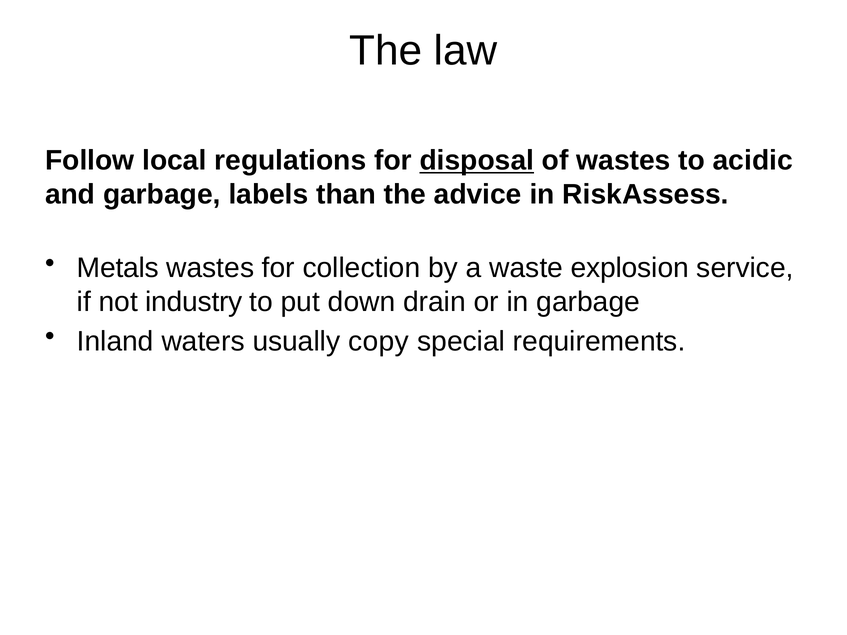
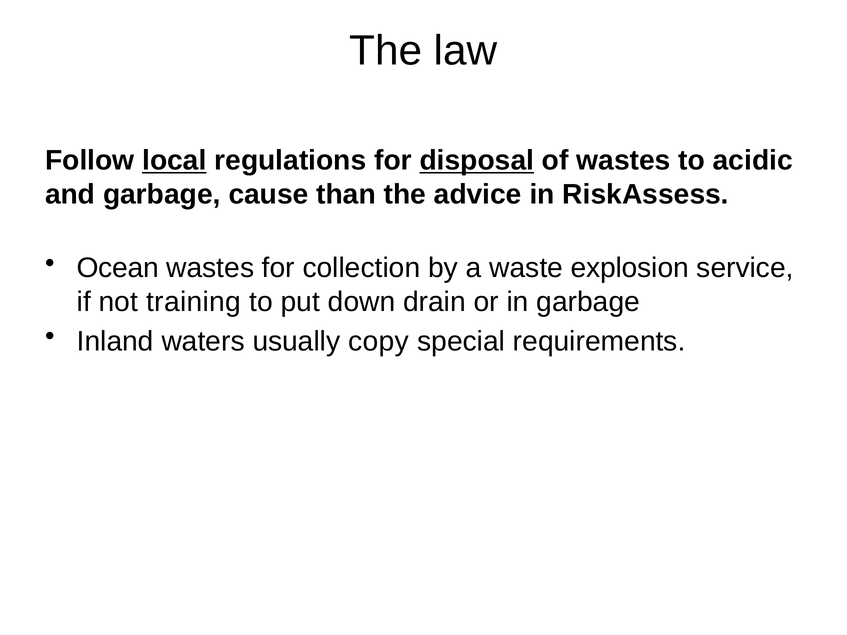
local underline: none -> present
labels: labels -> cause
Metals: Metals -> Ocean
industry: industry -> training
